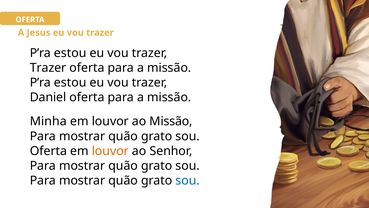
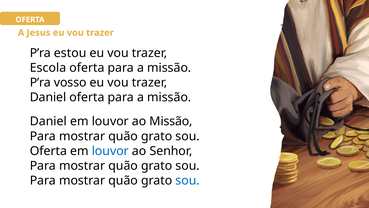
Trazer at (48, 68): Trazer -> Escola
estou at (70, 82): estou -> vosso
Minha at (48, 121): Minha -> Daniel
louvor at (110, 151) colour: orange -> blue
